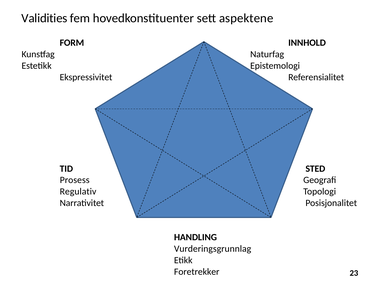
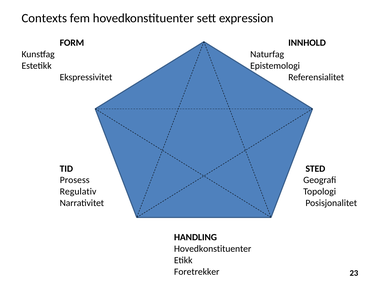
Validities: Validities -> Contexts
aspektene: aspektene -> expression
Vurderingsgrunnlag at (213, 249): Vurderingsgrunnlag -> Hovedkonstituenter
